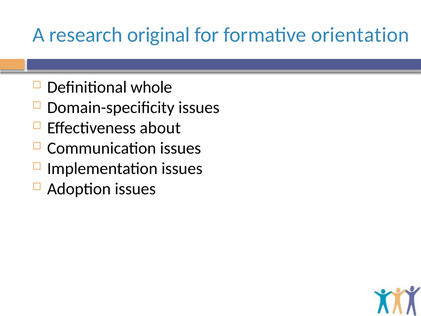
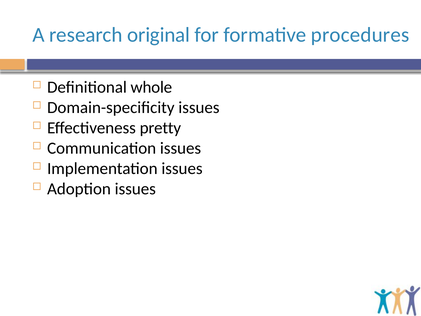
orientation: orientation -> procedures
about: about -> pretty
